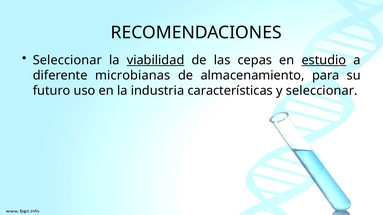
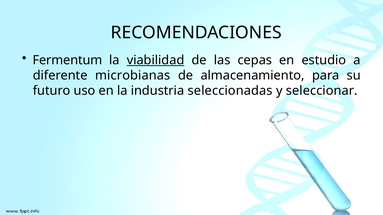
Seleccionar at (67, 60): Seleccionar -> Fermentum
estudio underline: present -> none
características: características -> seleccionadas
